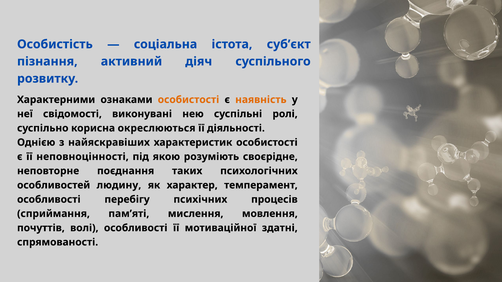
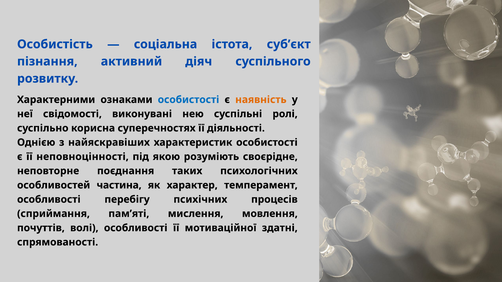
особистості at (189, 100) colour: orange -> blue
окреслюються: окреслюються -> суперечностях
людину: людину -> частина
